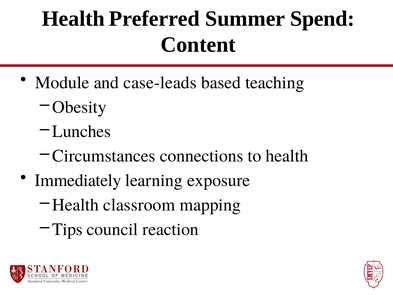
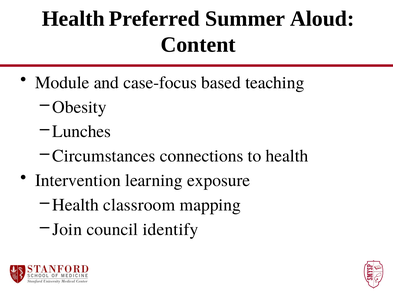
Spend: Spend -> Aloud
case-leads: case-leads -> case-focus
Immediately: Immediately -> Intervention
Tips: Tips -> Join
reaction: reaction -> identify
